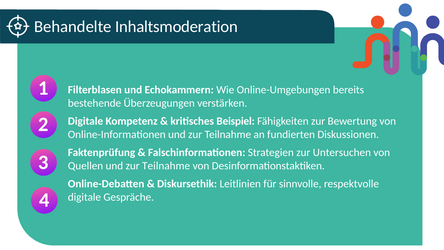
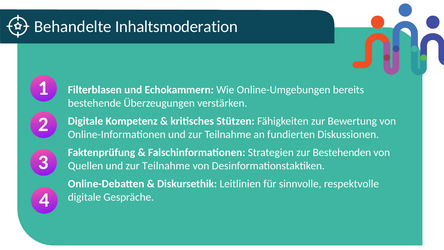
Beispiel: Beispiel -> Stützen
Untersuchen: Untersuchen -> Bestehenden
